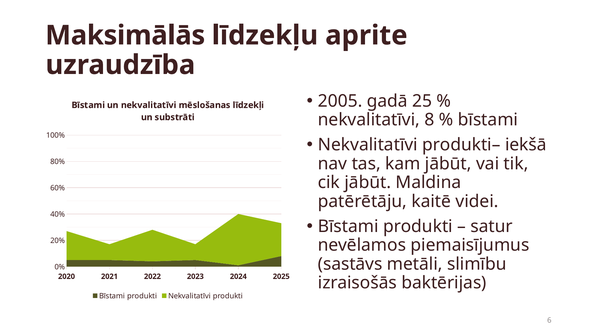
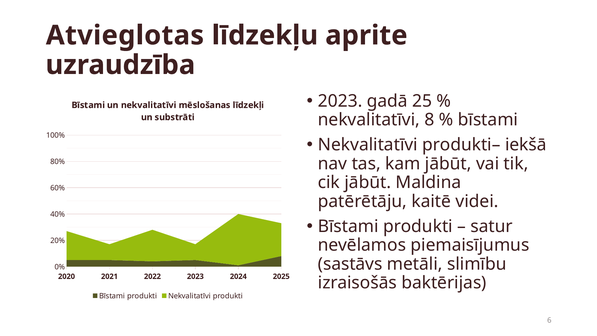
Maksimālās: Maksimālās -> Atvieglotas
2005 at (340, 101): 2005 -> 2023
